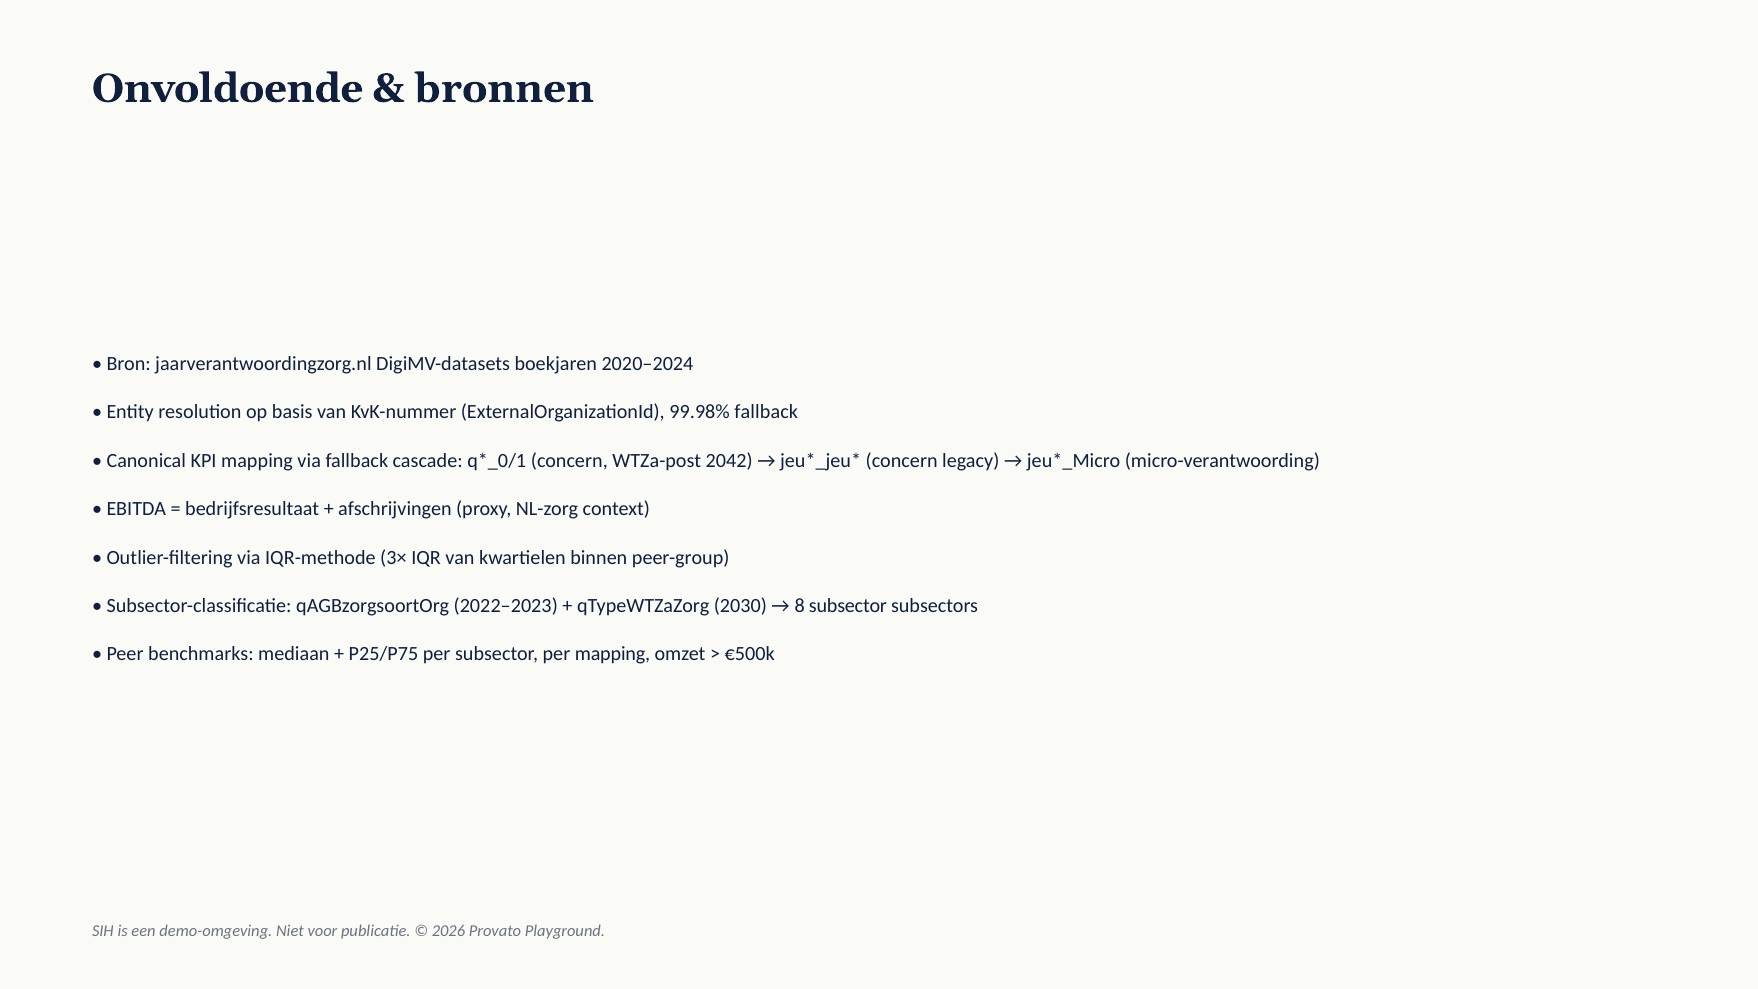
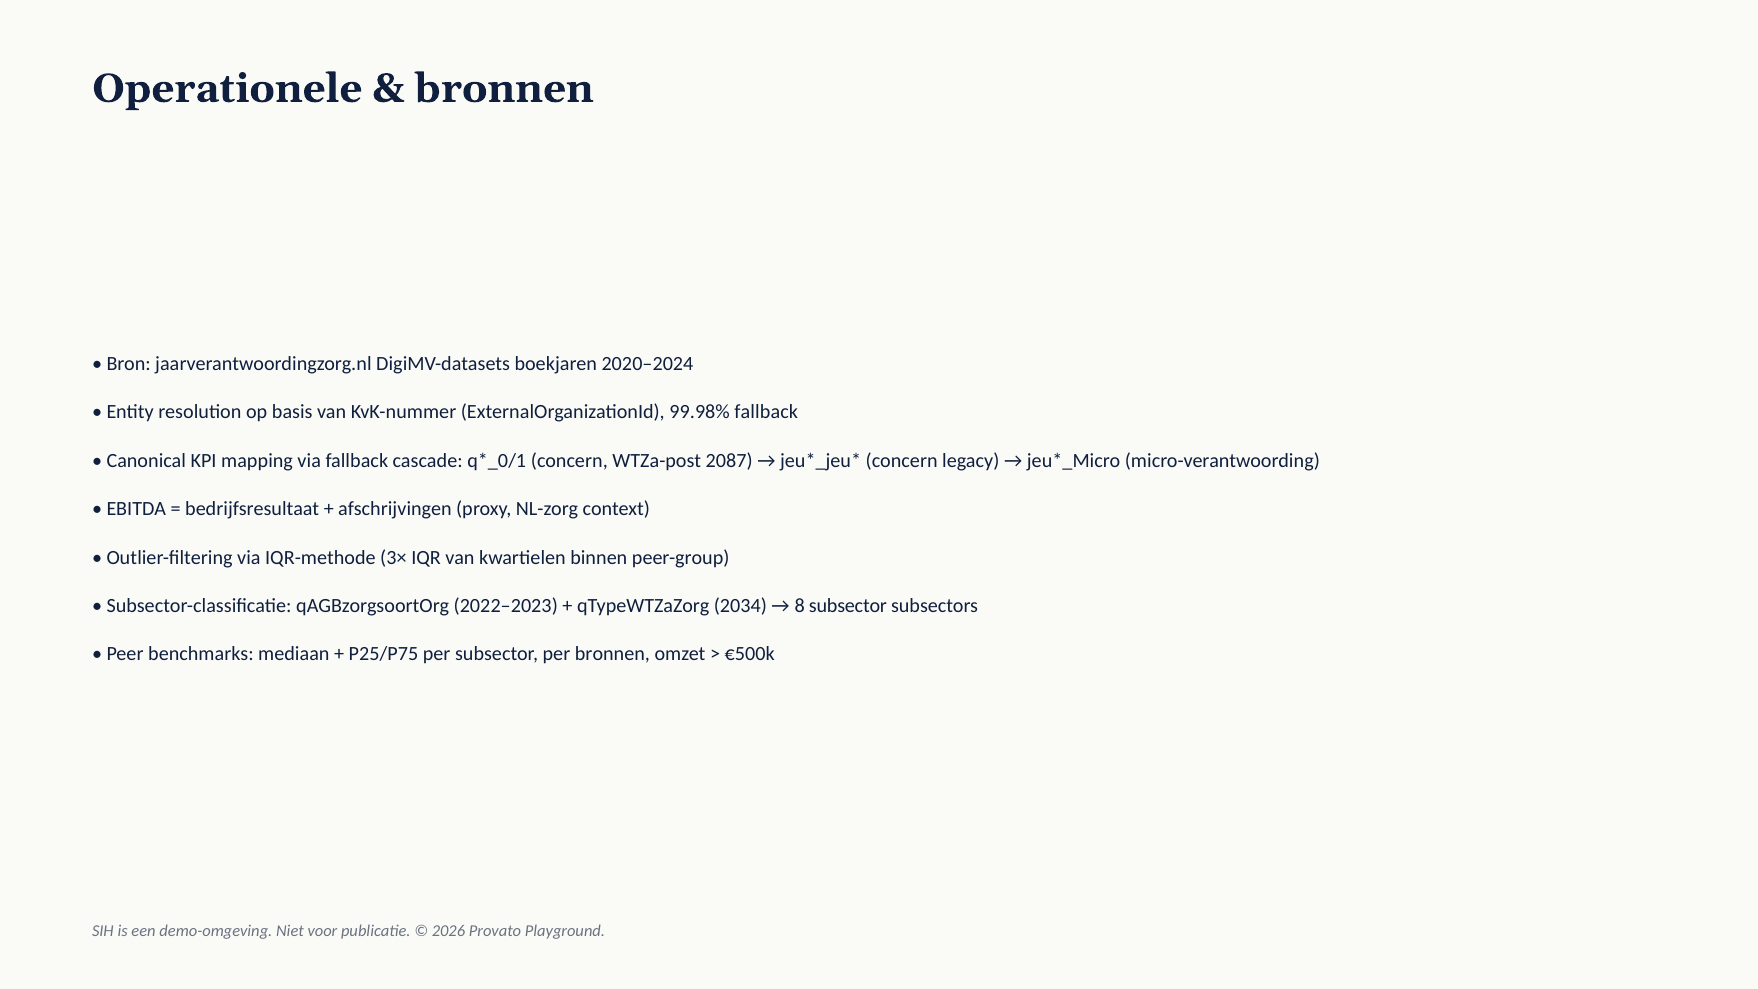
Onvoldoende: Onvoldoende -> Operationele
2042: 2042 -> 2087
2030: 2030 -> 2034
per mapping: mapping -> bronnen
